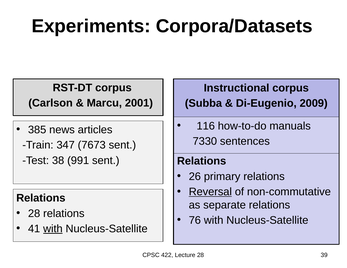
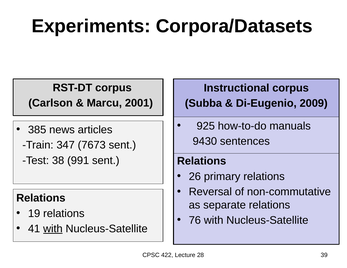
116: 116 -> 925
7330: 7330 -> 9430
Reversal underline: present -> none
28 at (34, 214): 28 -> 19
